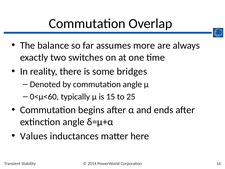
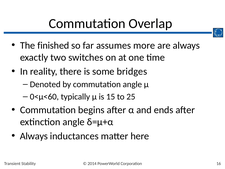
balance: balance -> finished
Values at (34, 136): Values -> Always
